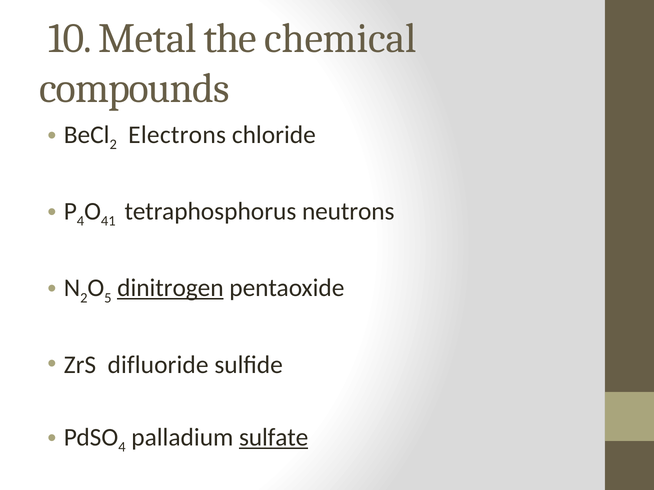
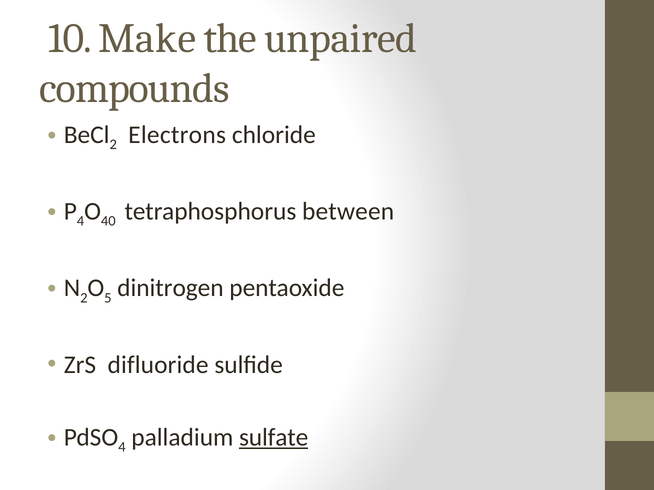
Metal: Metal -> Make
chemical: chemical -> unpaired
41: 41 -> 40
neutrons: neutrons -> between
dinitrogen underline: present -> none
